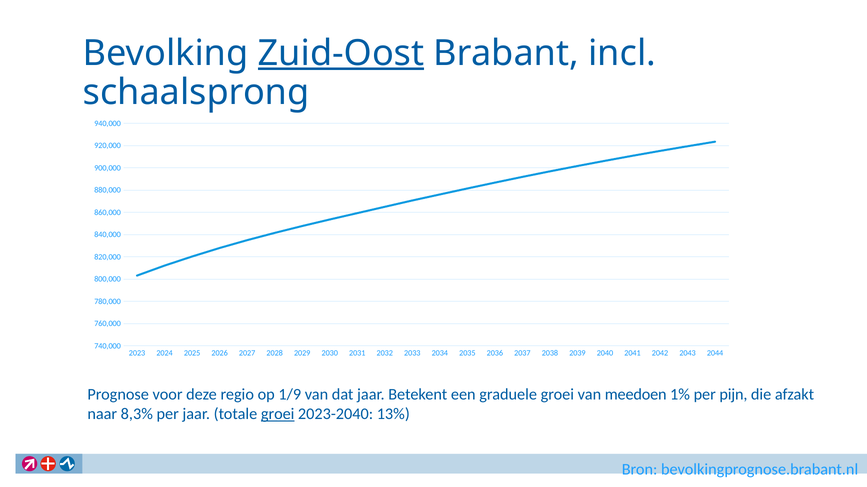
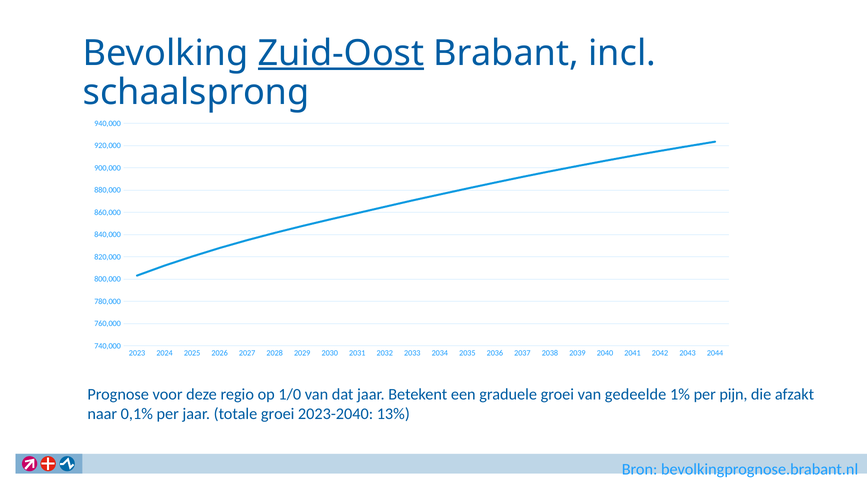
1/9: 1/9 -> 1/0
meedoen: meedoen -> gedeelde
8,3%: 8,3% -> 0,1%
groei at (278, 415) underline: present -> none
